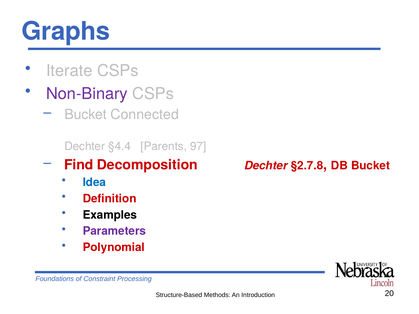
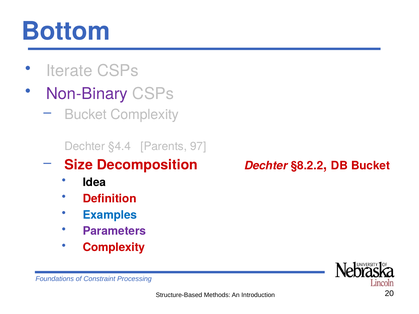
Graphs: Graphs -> Bottom
Bucket Connected: Connected -> Complexity
Find: Find -> Size
§2.7.8: §2.7.8 -> §8.2.2
Idea colour: blue -> black
Examples colour: black -> blue
Polynomial at (114, 248): Polynomial -> Complexity
